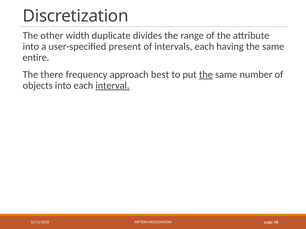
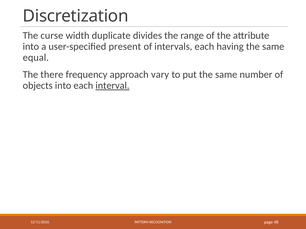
other: other -> curse
entire: entire -> equal
best: best -> vary
the at (206, 75) underline: present -> none
